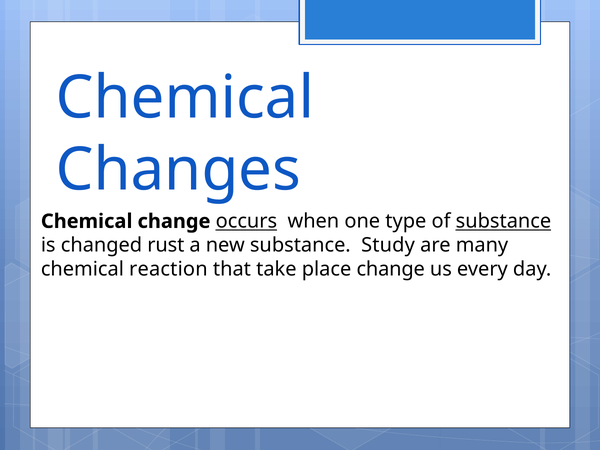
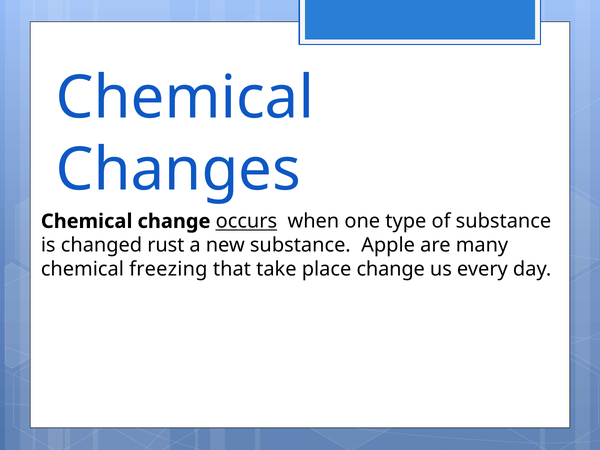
substance at (503, 221) underline: present -> none
Study: Study -> Apple
reaction: reaction -> freezing
